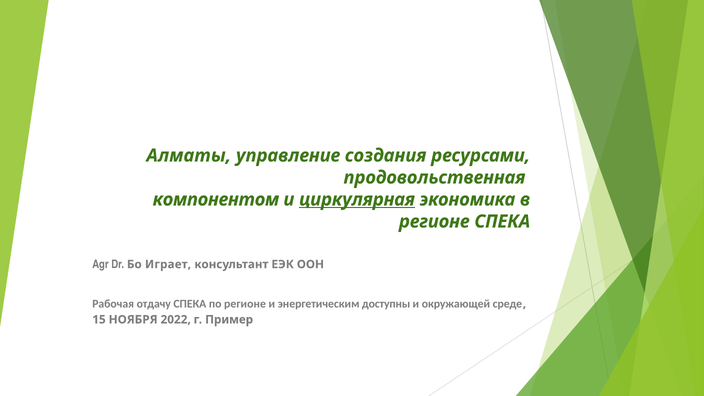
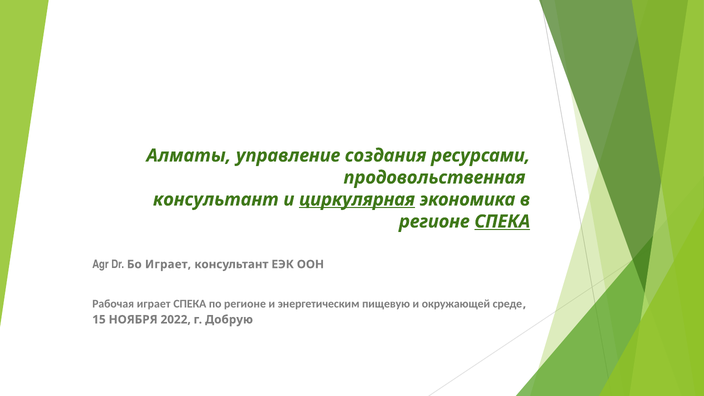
компонентом at (216, 200): компонентом -> консультант
СПЕКА at (502, 222) underline: none -> present
Рабочая отдачу: отдачу -> играет
доступны: доступны -> пищевую
Пример: Пример -> Добрую
